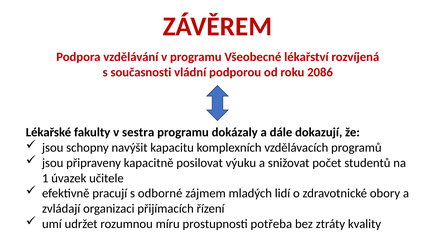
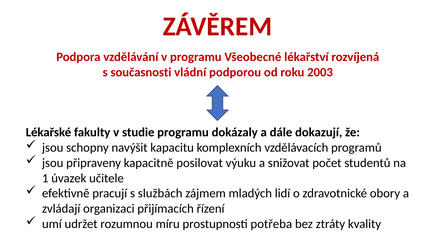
2086: 2086 -> 2003
sestra: sestra -> studie
odborné: odborné -> službách
